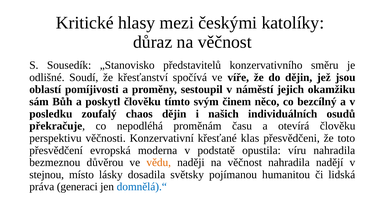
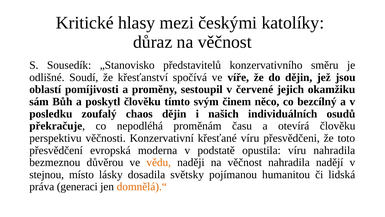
náměstí: náměstí -> červené
křesťané klas: klas -> víru
domnělá).“ colour: blue -> orange
